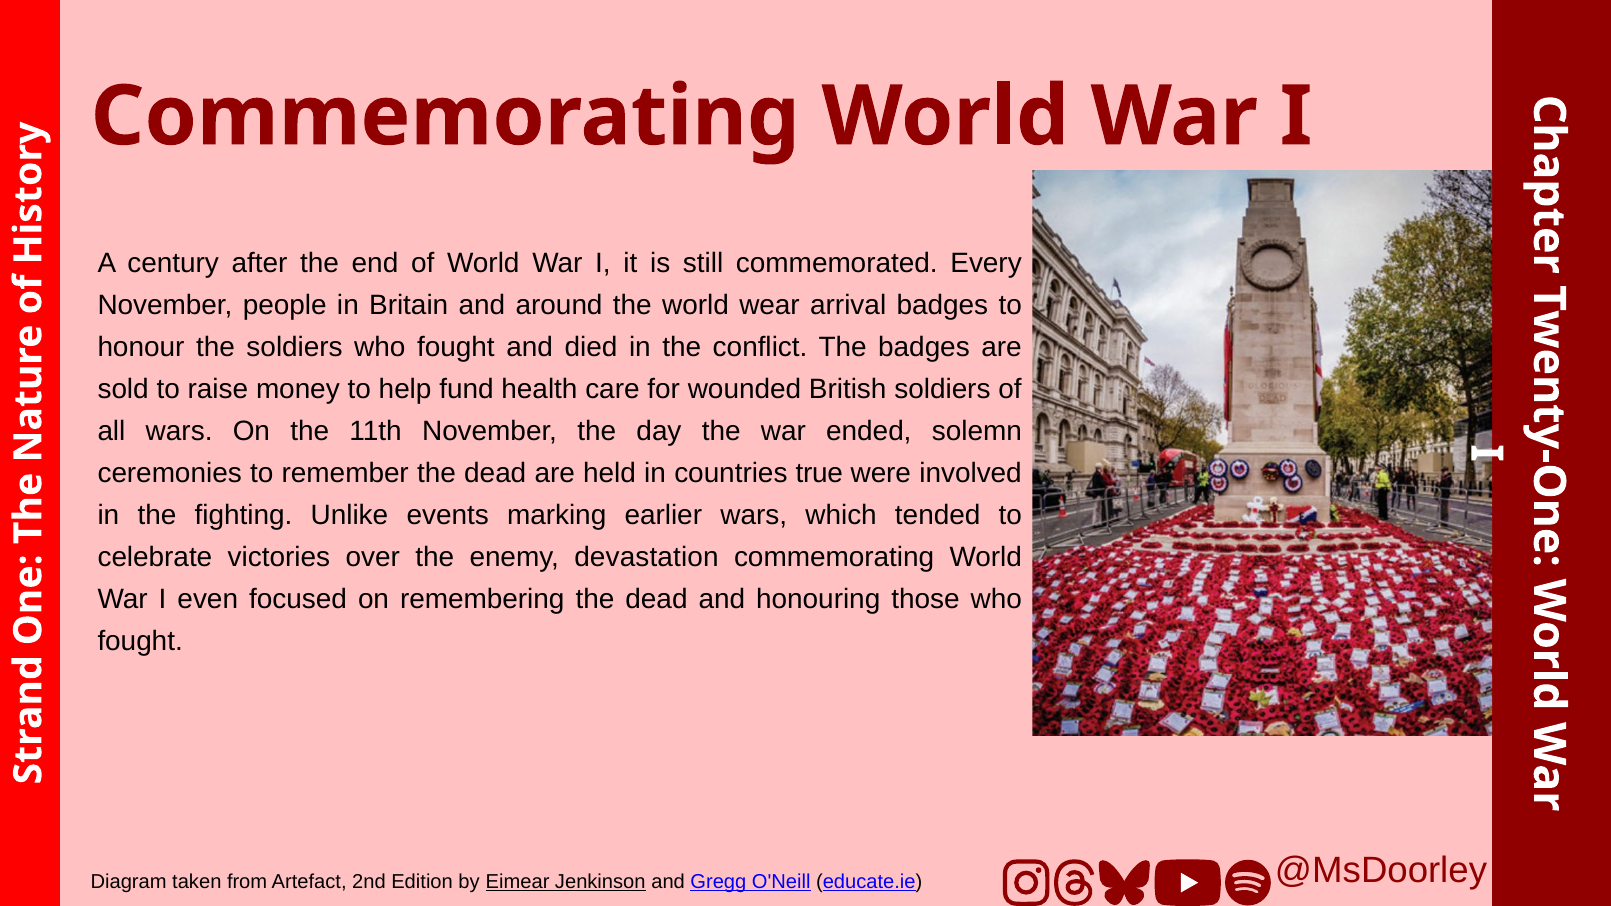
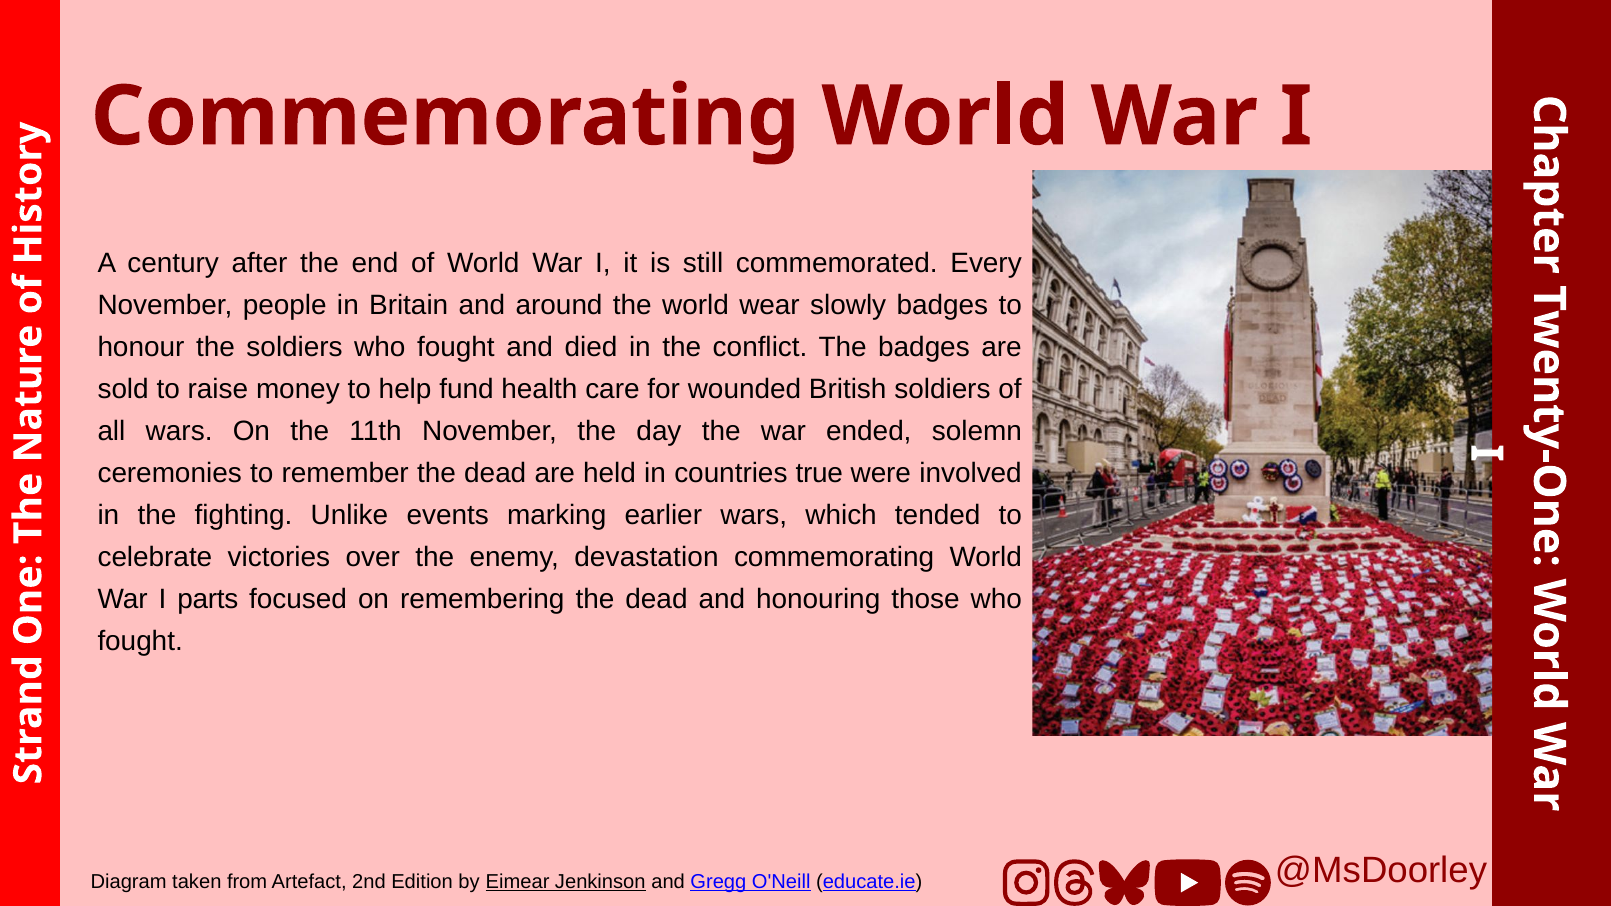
arrival: arrival -> slowly
even: even -> parts
